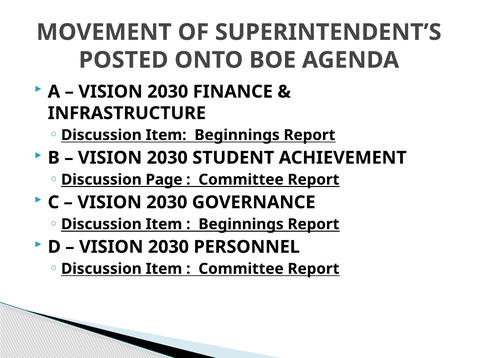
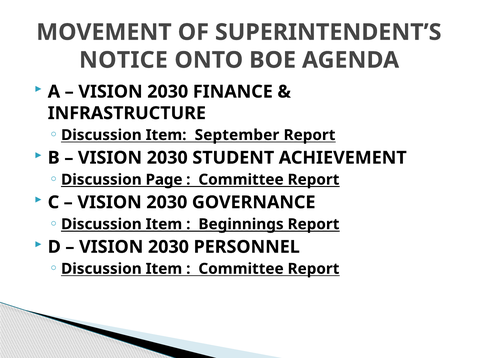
POSTED: POSTED -> NOTICE
Item Beginnings: Beginnings -> September
